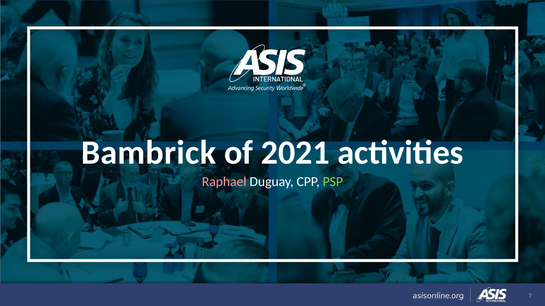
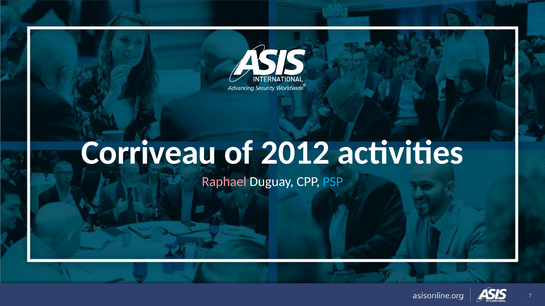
Bambrick: Bambrick -> Corriveau
2021: 2021 -> 2012
PSP colour: light green -> light blue
